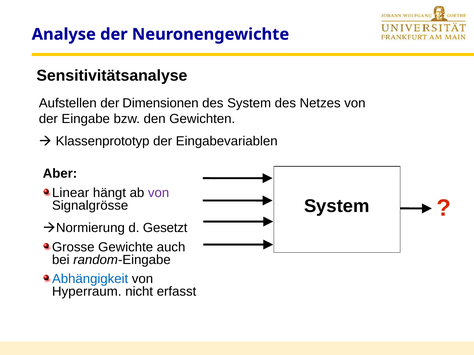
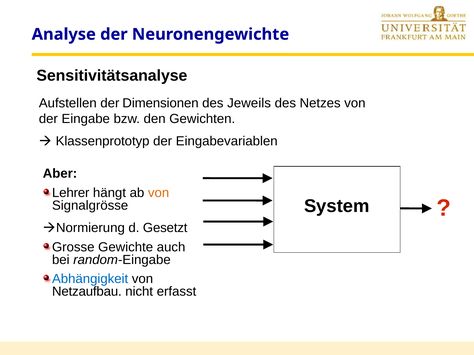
des System: System -> Jeweils
Linear: Linear -> Lehrer
von at (159, 193) colour: purple -> orange
Hyperraum: Hyperraum -> Netzaufbau
